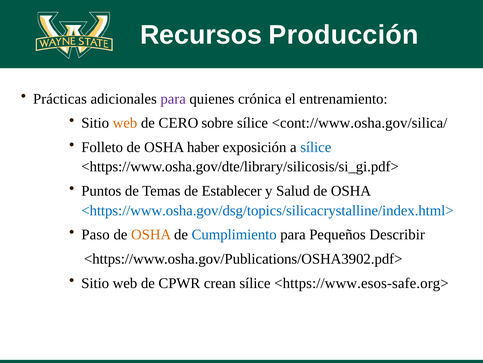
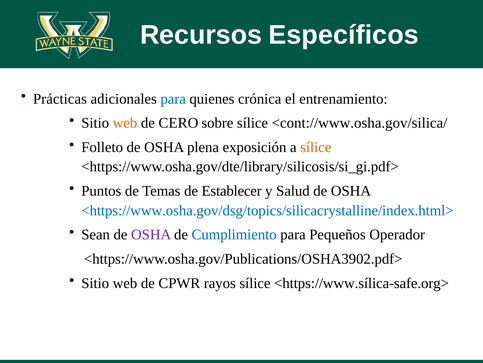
Producción: Producción -> Específicos
para at (173, 99) colour: purple -> blue
haber: haber -> plena
sílice at (316, 147) colour: blue -> orange
Paso: Paso -> Sean
OSHA at (151, 234) colour: orange -> purple
Describir: Describir -> Operador
crean: crean -> rayos
<https://www.esos-safe.org>: <https://www.esos-safe.org> -> <https://www.sílica-safe.org>
